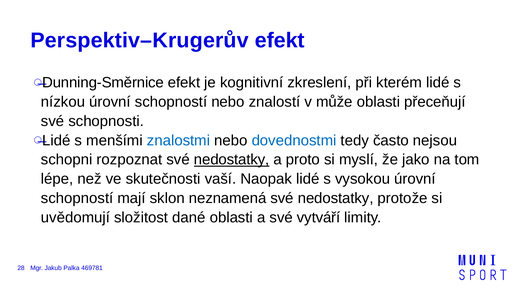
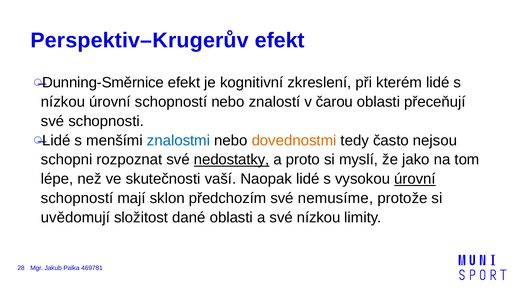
může: může -> čarou
dovednostmi colour: blue -> orange
úrovní at (415, 179) underline: none -> present
neznamená: neznamená -> předchozím
nedostatky at (336, 198): nedostatky -> nemusíme
své vytváří: vytváří -> nízkou
